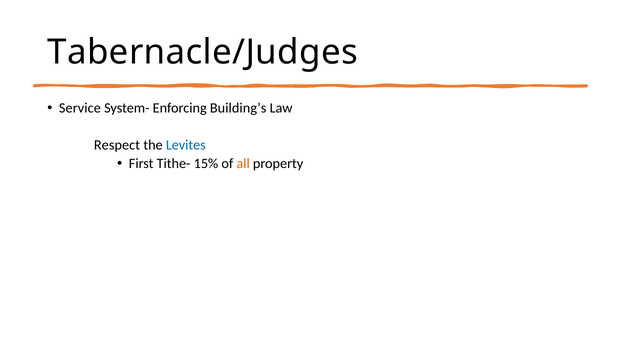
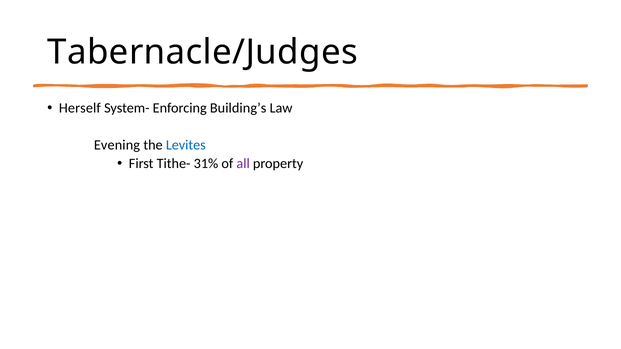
Service: Service -> Herself
Respect: Respect -> Evening
15%: 15% -> 31%
all colour: orange -> purple
